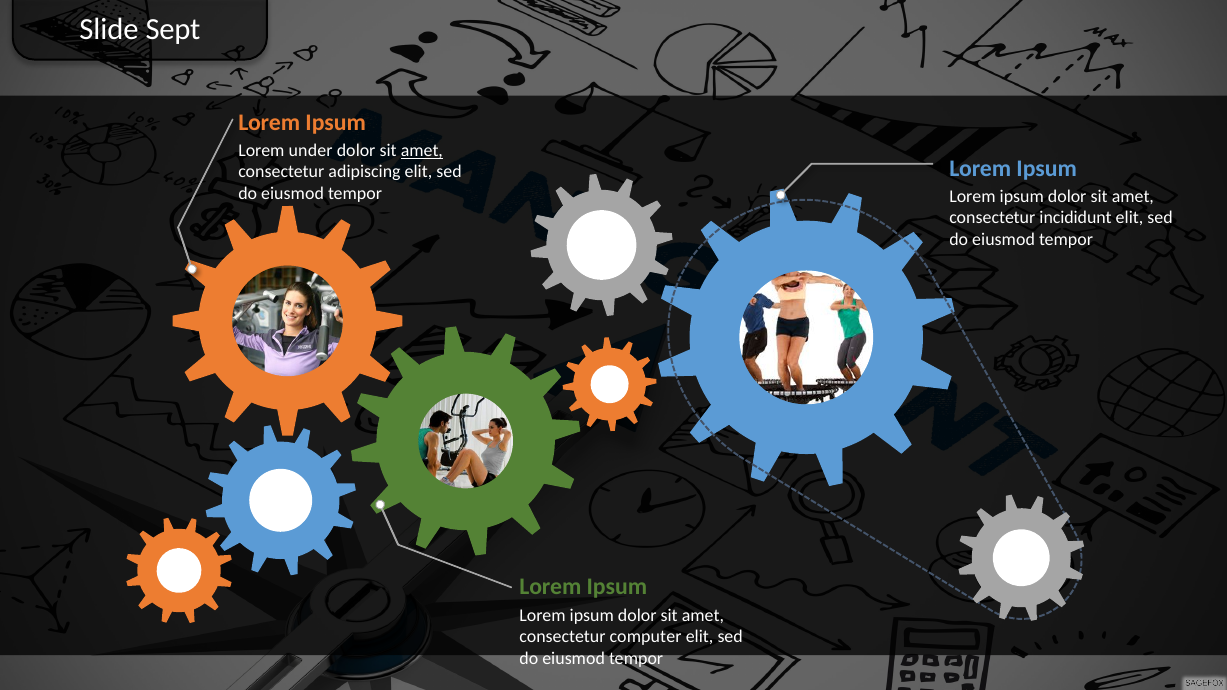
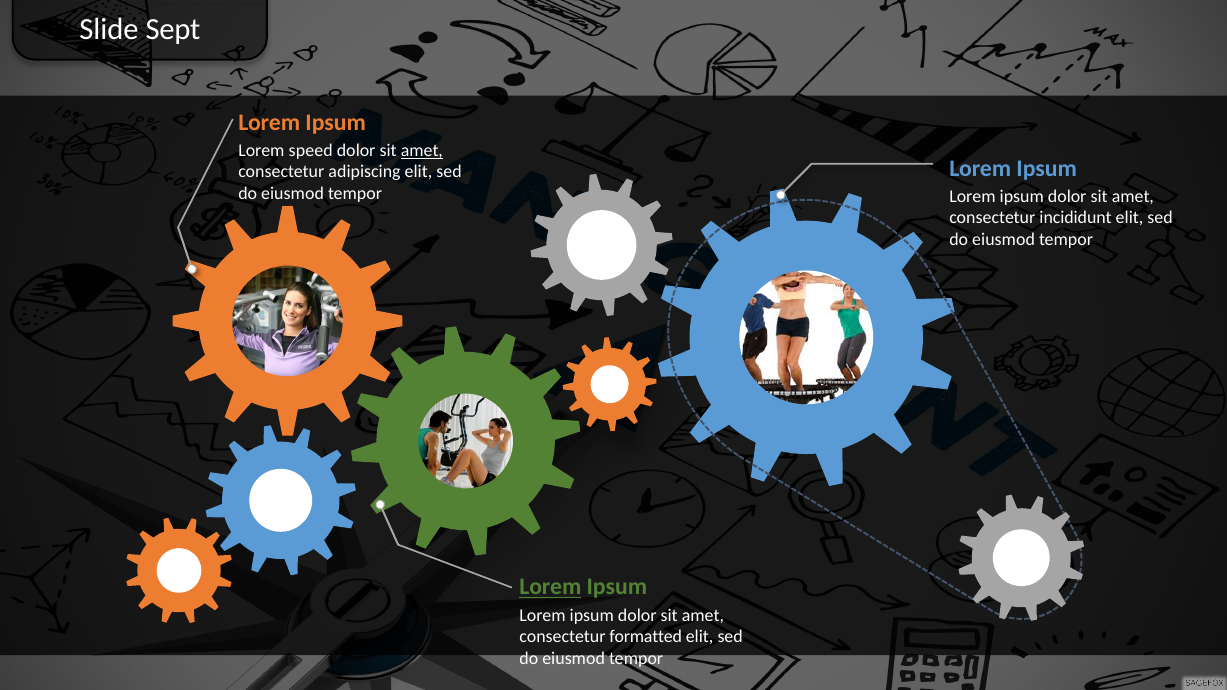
under: under -> speed
Lorem at (550, 587) underline: none -> present
computer: computer -> formatted
